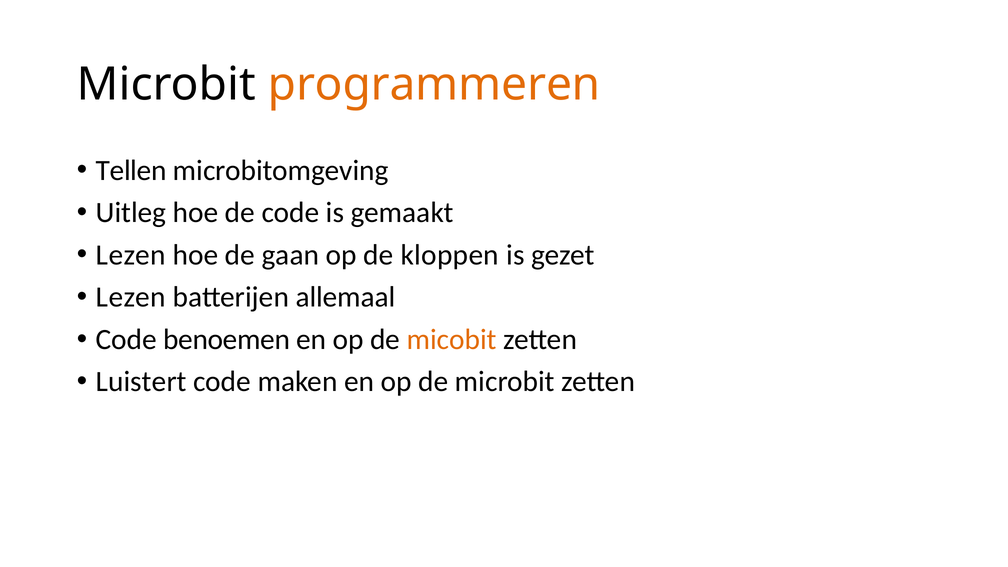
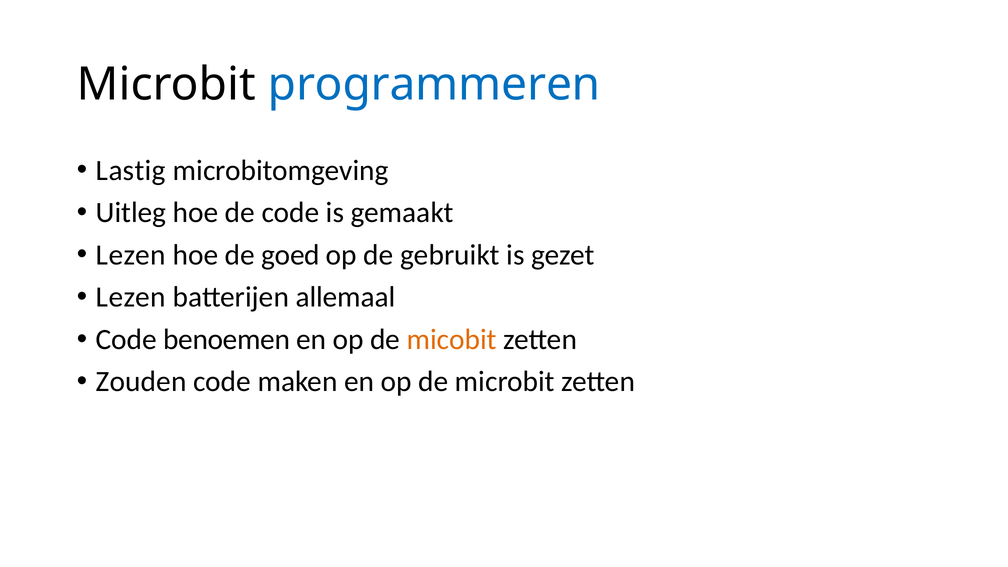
programmeren colour: orange -> blue
Tellen: Tellen -> Lastig
gaan: gaan -> goed
kloppen: kloppen -> gebruikt
Luistert: Luistert -> Zouden
